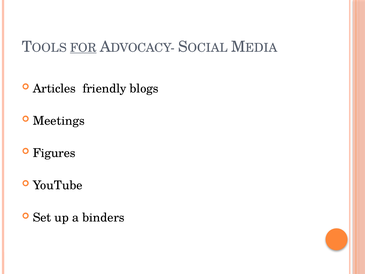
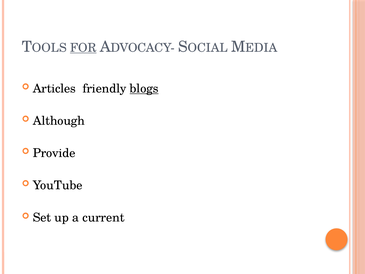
blogs underline: none -> present
Meetings: Meetings -> Although
Figures: Figures -> Provide
binders: binders -> current
